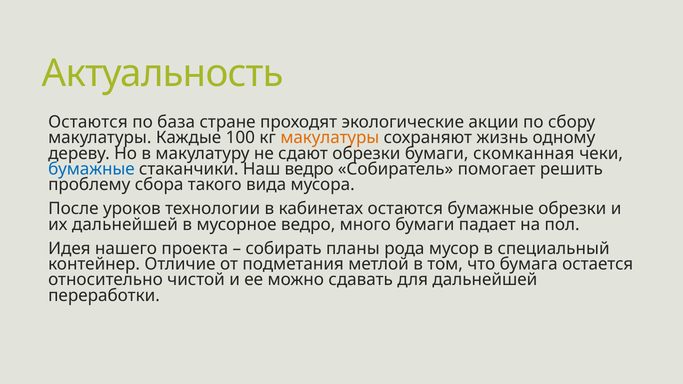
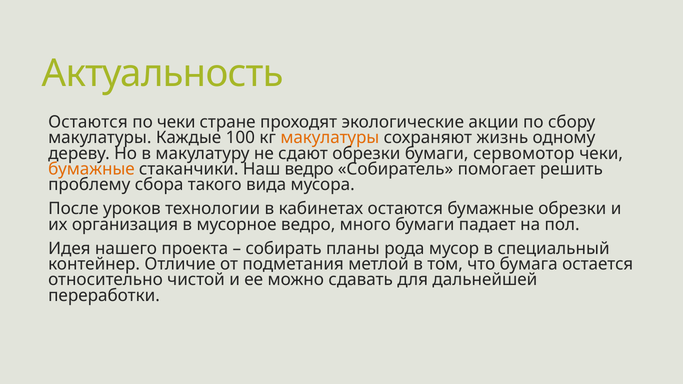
по база: база -> чеки
скомканная: скомканная -> сервомотор
бумажные at (91, 169) colour: blue -> orange
их дальнейшей: дальнейшей -> организация
